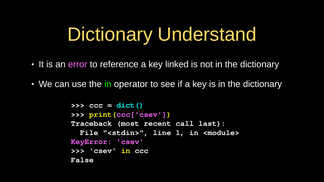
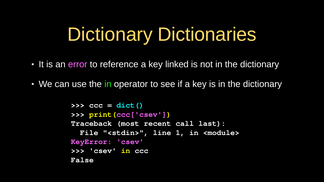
Understand: Understand -> Dictionaries
